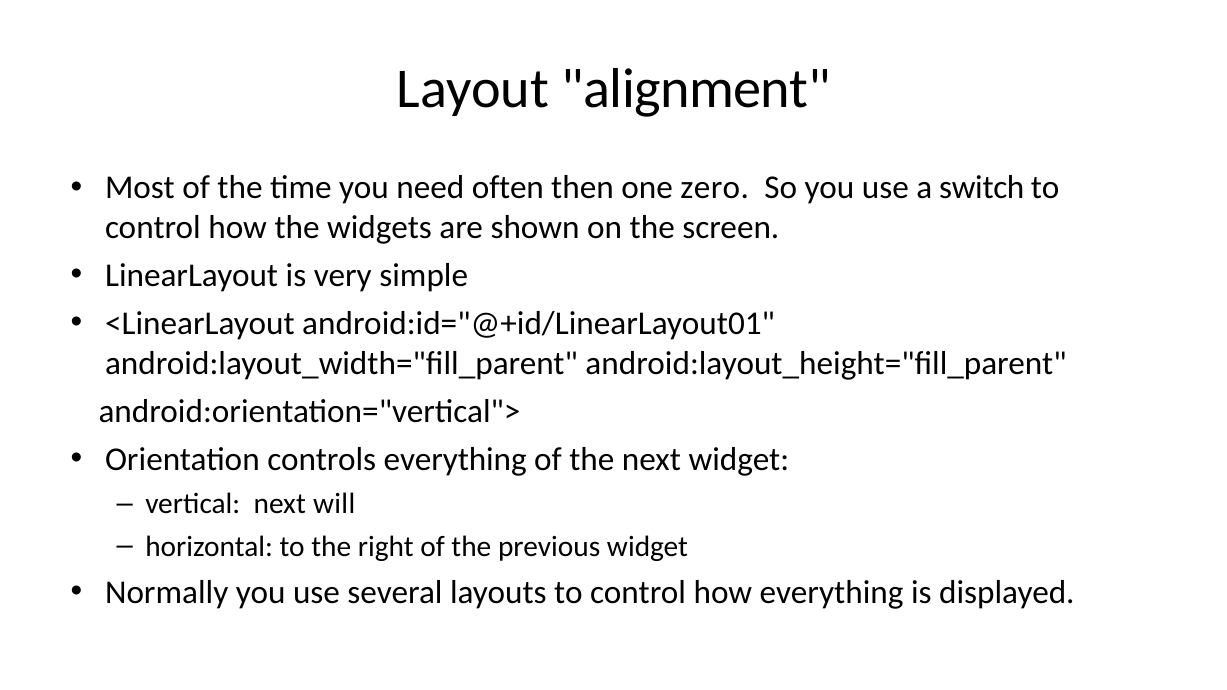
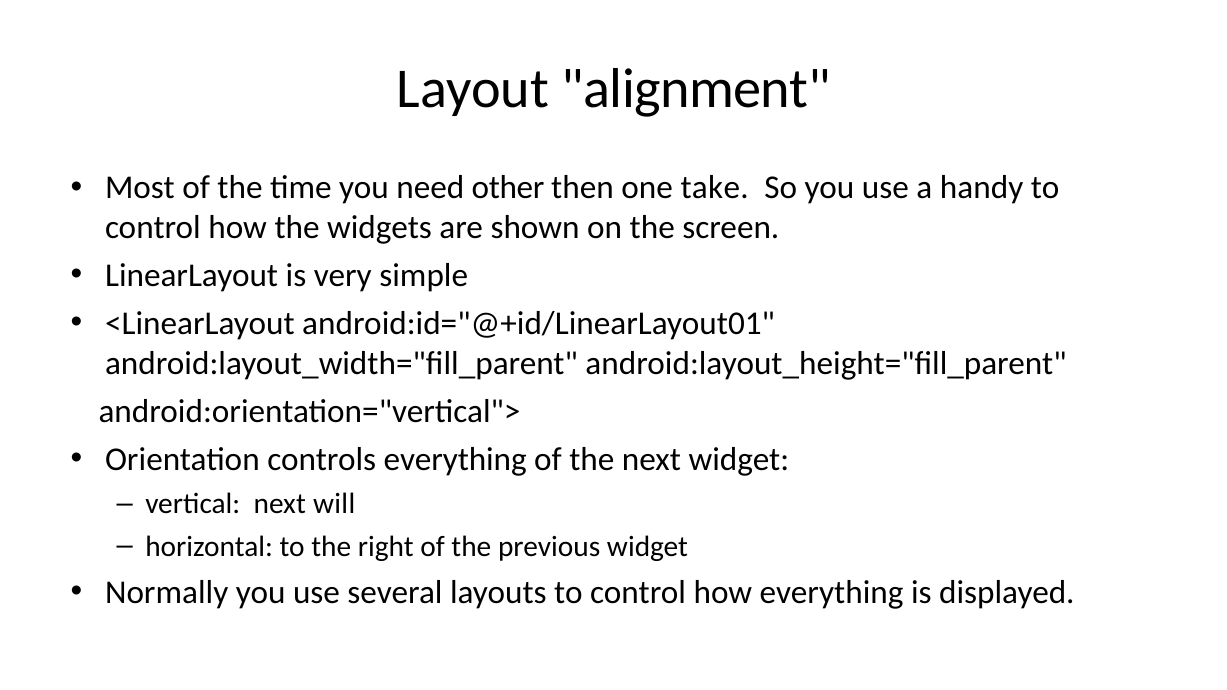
often: often -> other
zero: zero -> take
switch: switch -> handy
